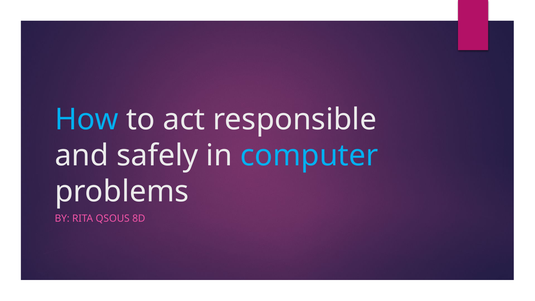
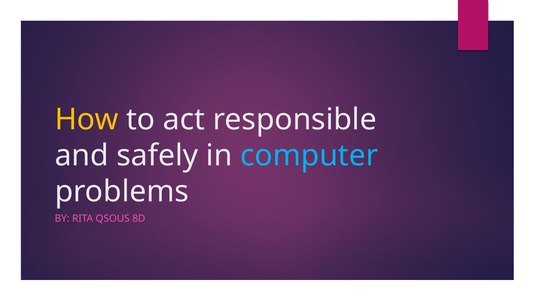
How colour: light blue -> yellow
